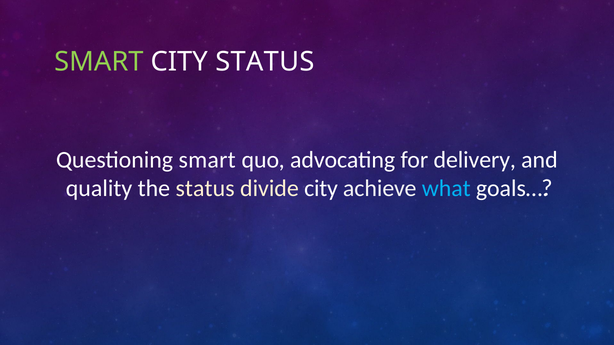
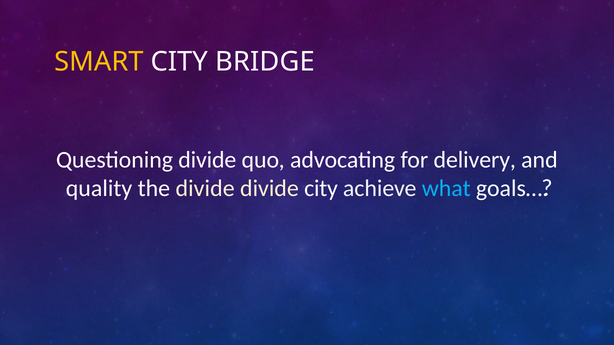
SMART at (99, 62) colour: light green -> yellow
CITY STATUS: STATUS -> BRIDGE
Questioning smart: smart -> divide
the status: status -> divide
